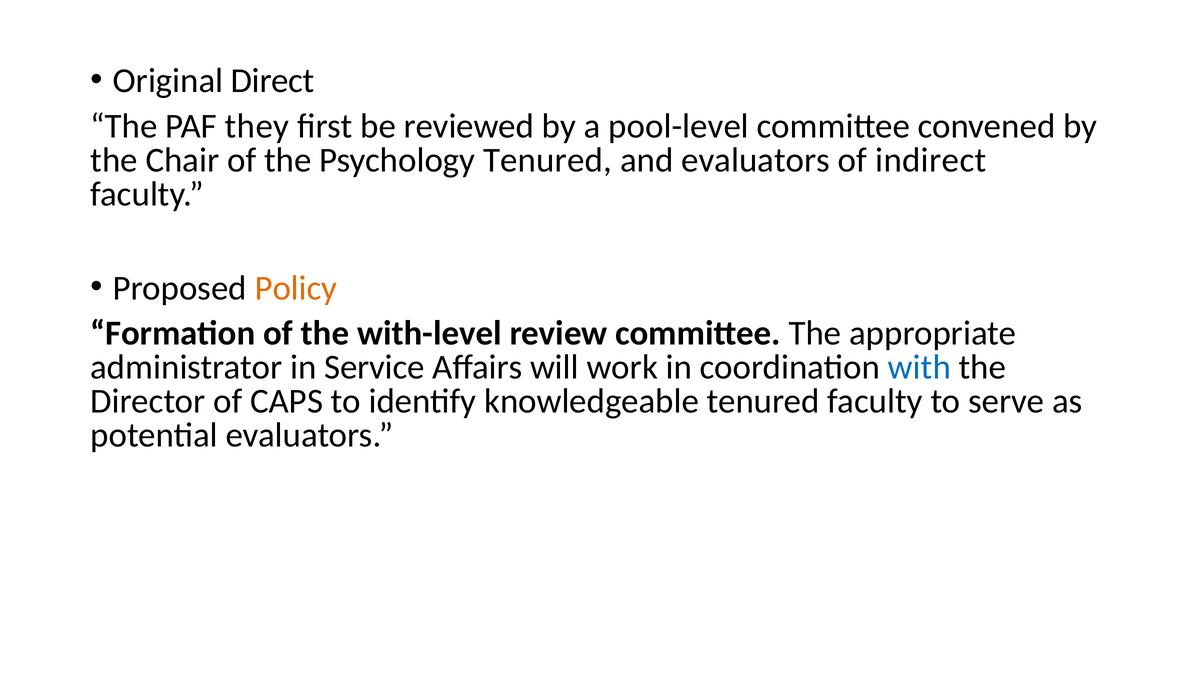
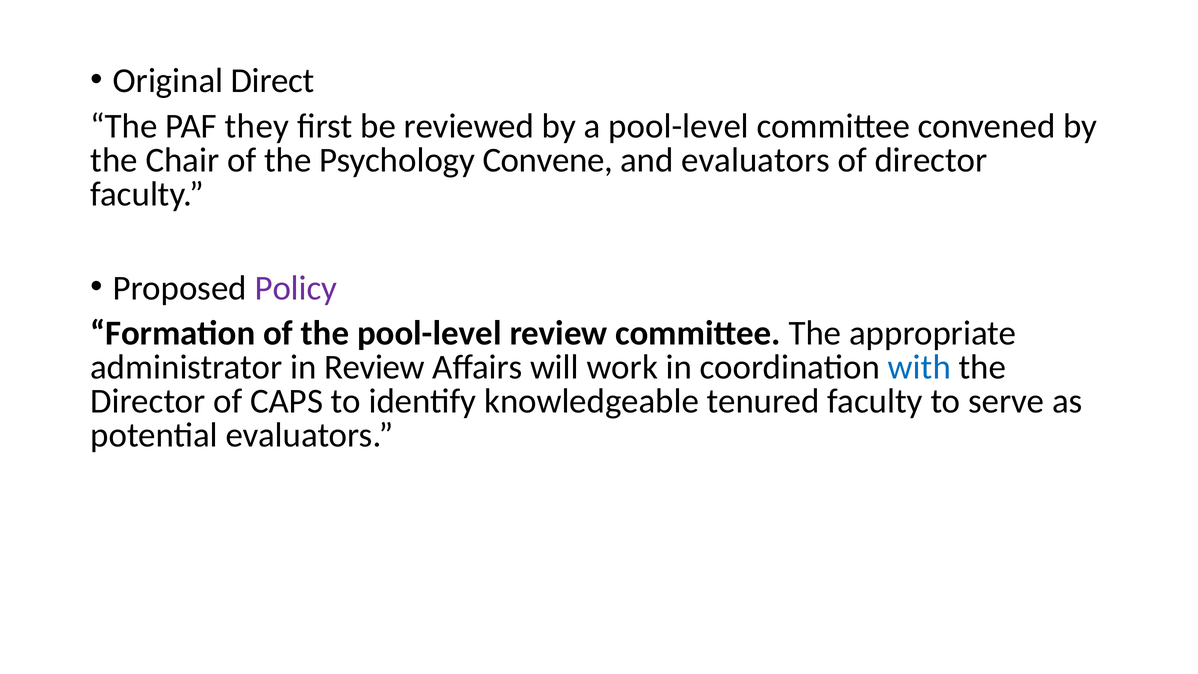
Psychology Tenured: Tenured -> Convene
of indirect: indirect -> director
Policy colour: orange -> purple
the with-level: with-level -> pool-level
in Service: Service -> Review
